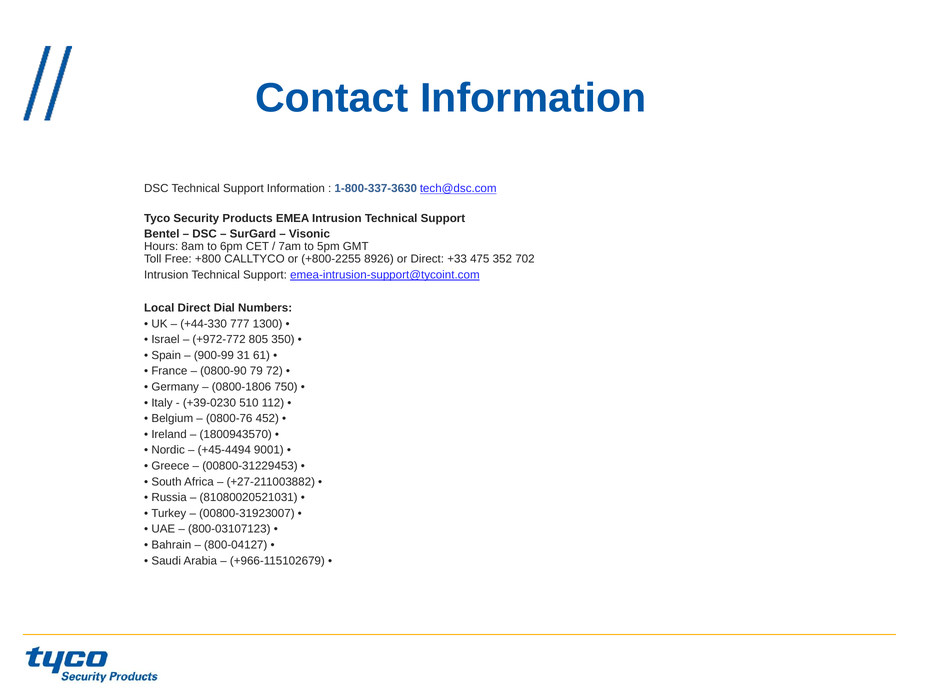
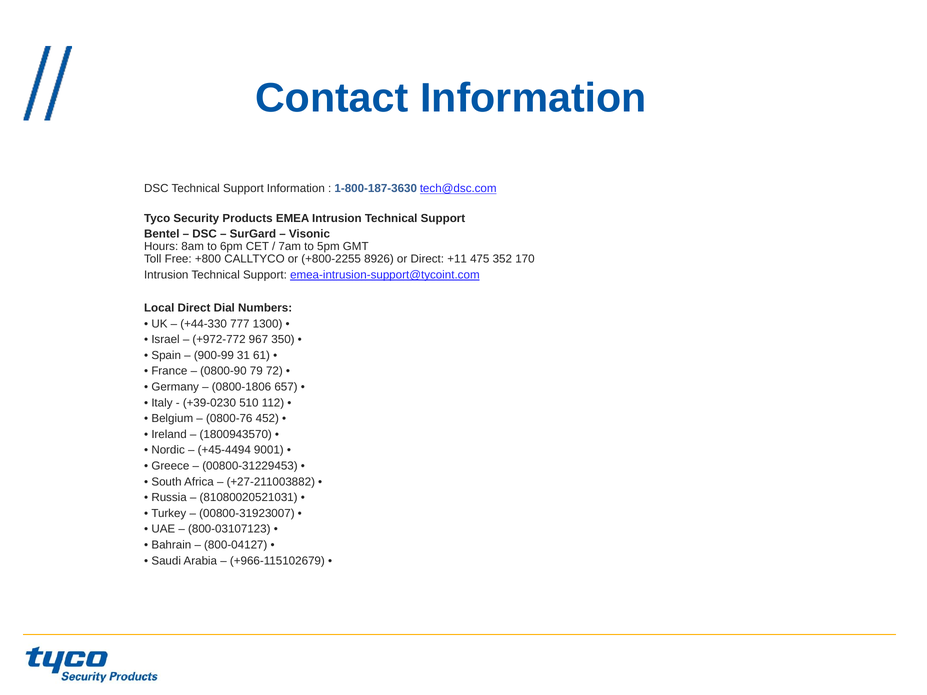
1-800-337-3630: 1-800-337-3630 -> 1-800-187-3630
+33: +33 -> +11
702: 702 -> 170
805: 805 -> 967
750: 750 -> 657
